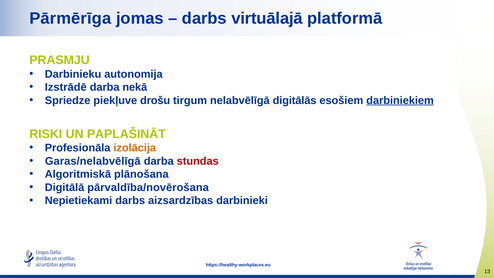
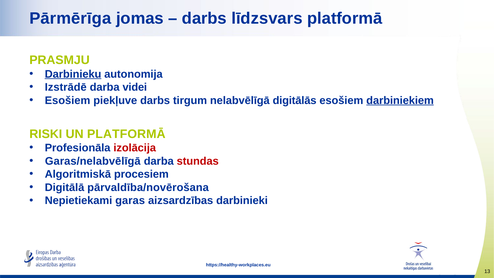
virtuālajā: virtuālajā -> līdzsvars
Darbinieku underline: none -> present
nekā: nekā -> videi
Spriedze at (68, 100): Spriedze -> Esošiem
piekļuve drošu: drošu -> darbs
UN PAPLAŠINĀT: PAPLAŠINĀT -> PLATFORMĀ
izolācija colour: orange -> red
plānošana: plānošana -> procesiem
Nepietiekami darbs: darbs -> garas
